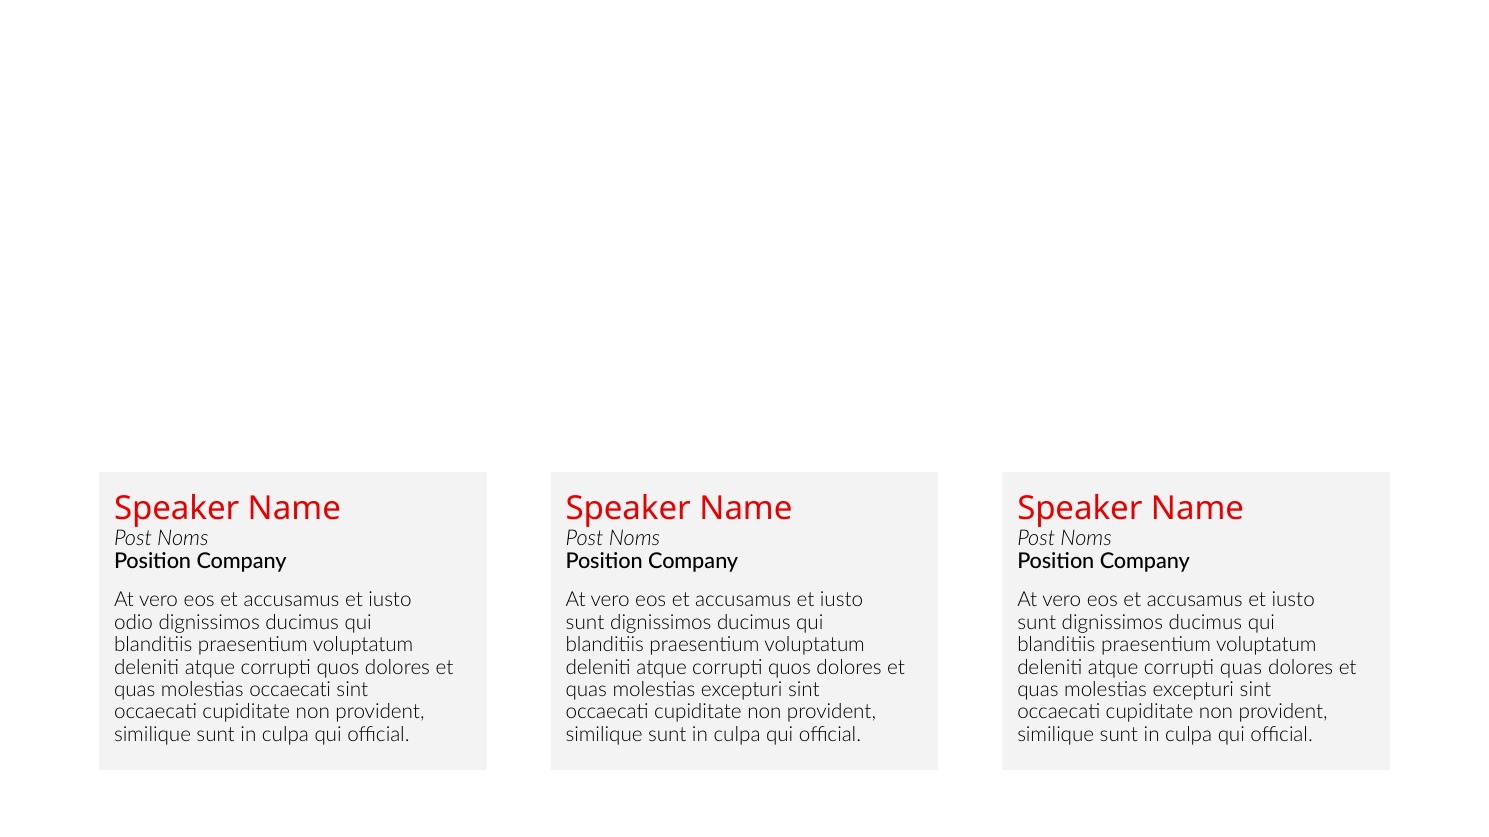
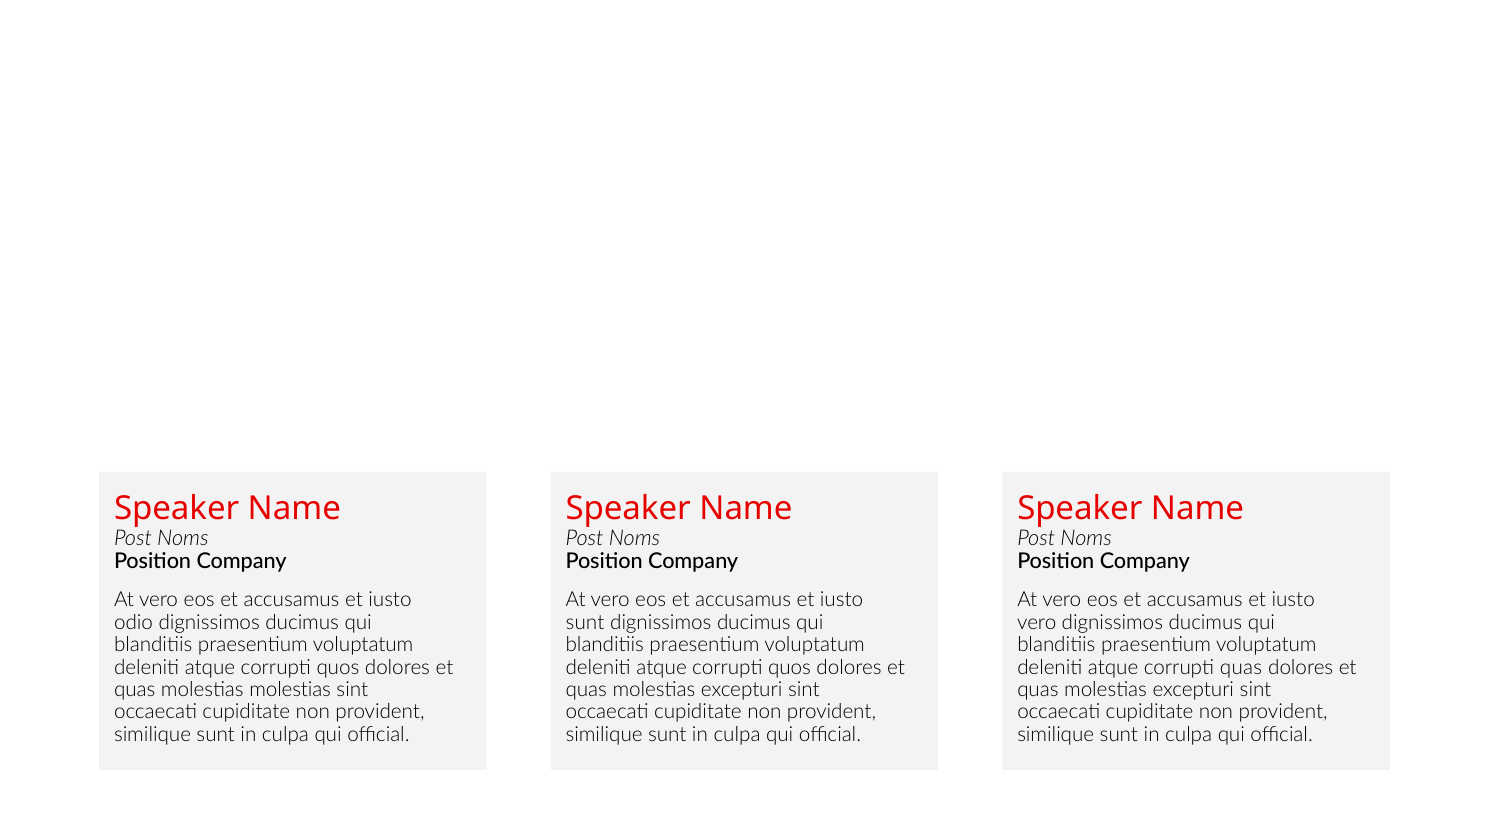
sunt at (1037, 623): sunt -> vero
molestias occaecati: occaecati -> molestias
